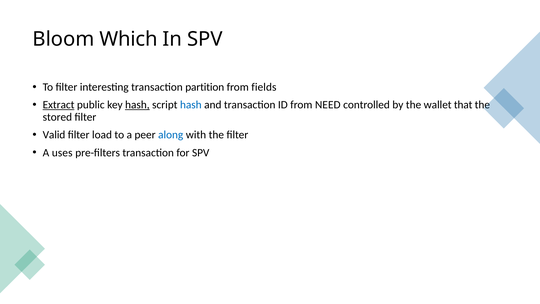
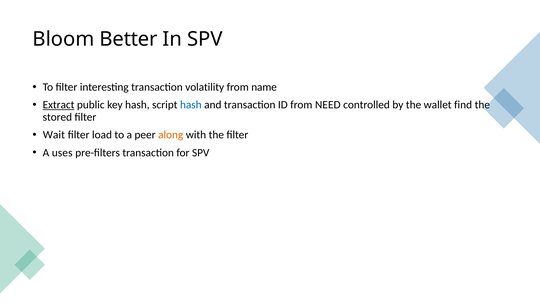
Which: Which -> Better
partition: partition -> volatility
fields: fields -> name
hash at (137, 105) underline: present -> none
that: that -> find
Valid: Valid -> Wait
along colour: blue -> orange
